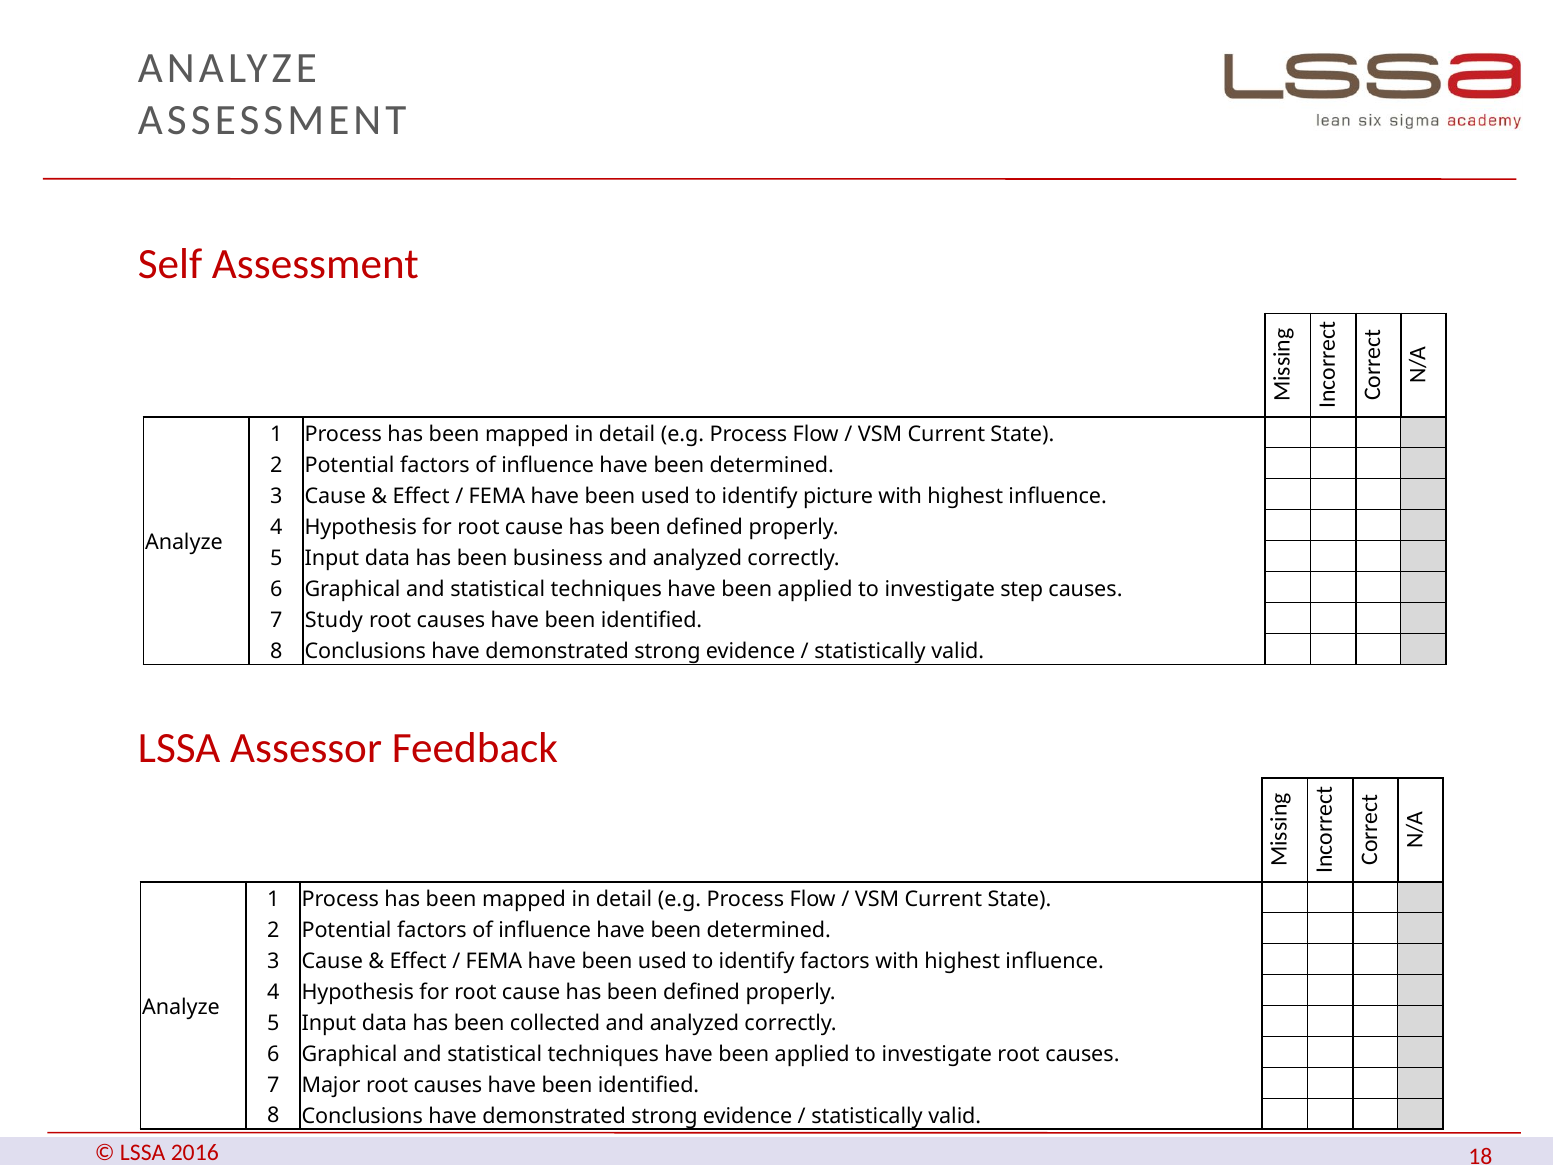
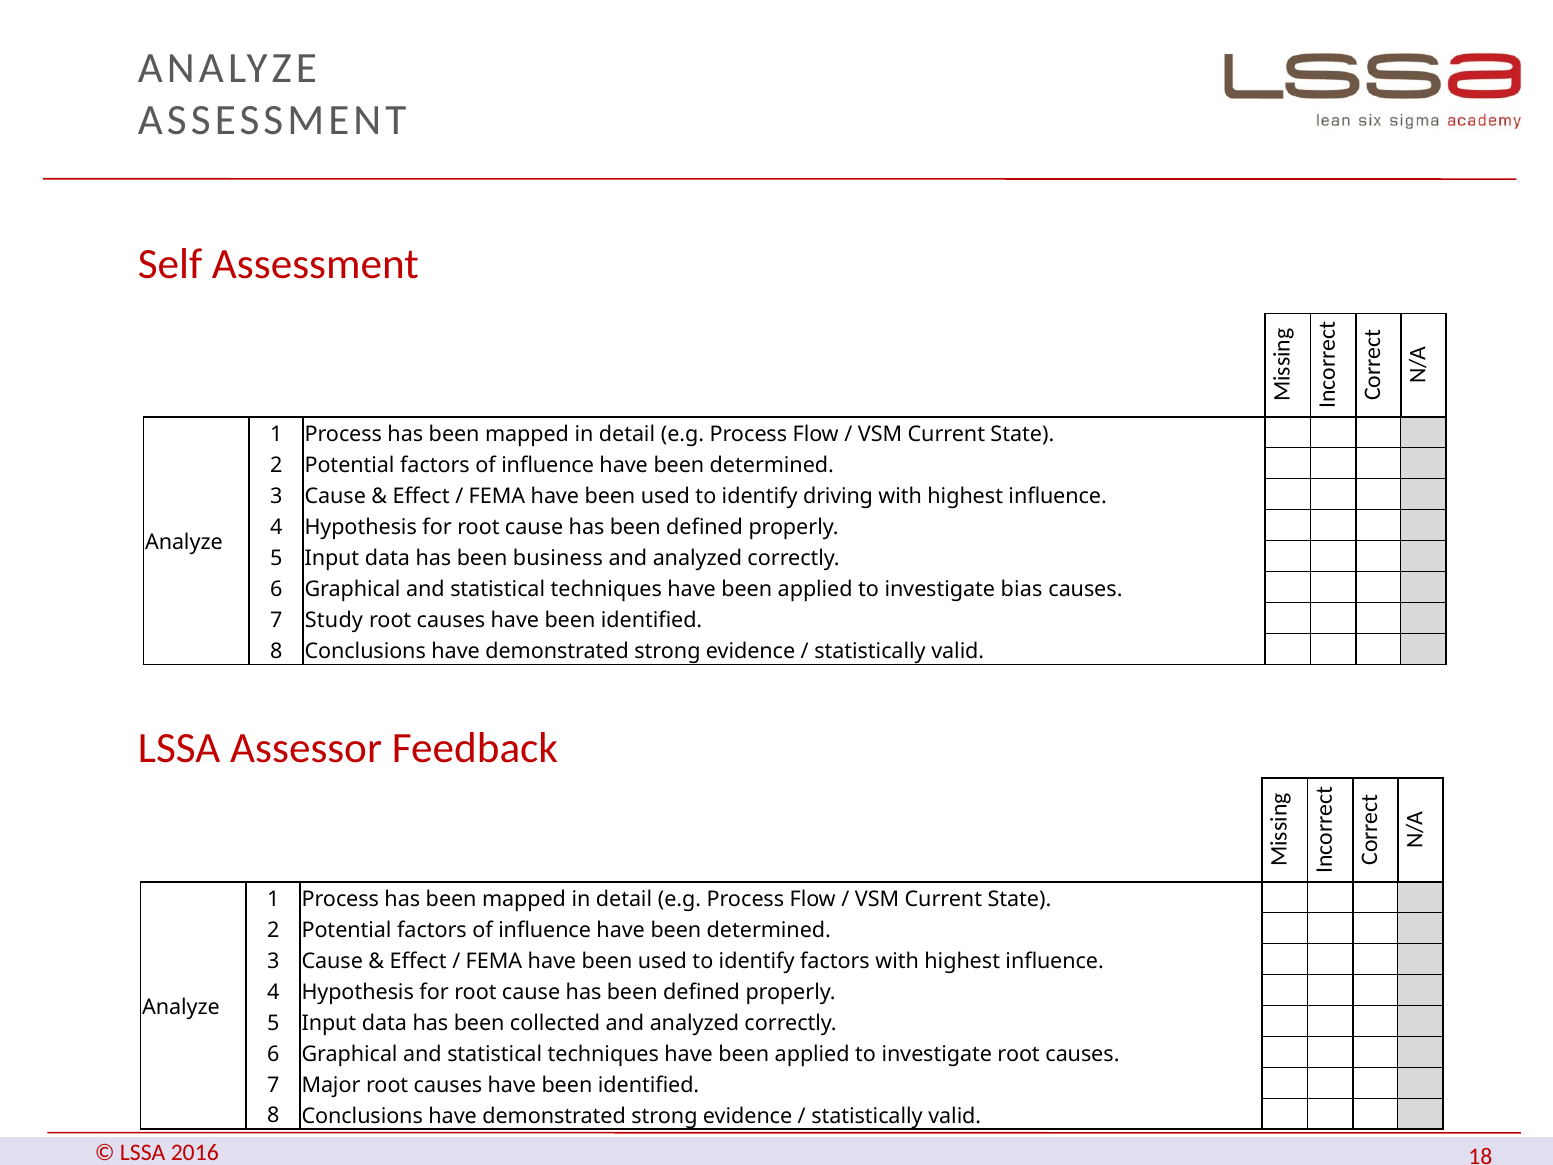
picture: picture -> driving
step: step -> bias
